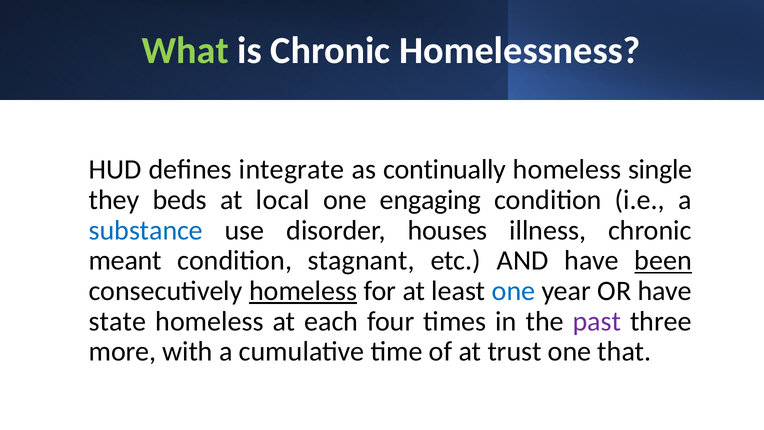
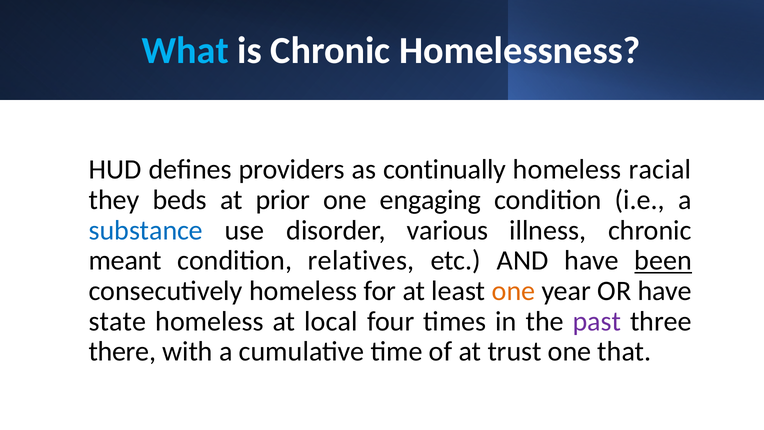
What colour: light green -> light blue
integrate: integrate -> providers
single: single -> racial
local: local -> prior
houses: houses -> various
stagnant: stagnant -> relatives
homeless at (303, 291) underline: present -> none
one at (513, 291) colour: blue -> orange
each: each -> local
more: more -> there
